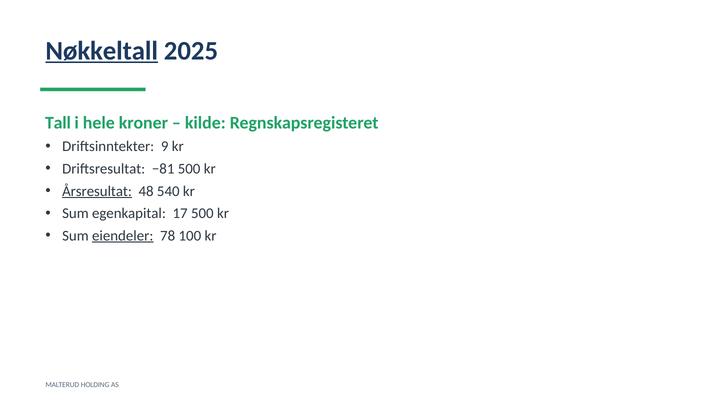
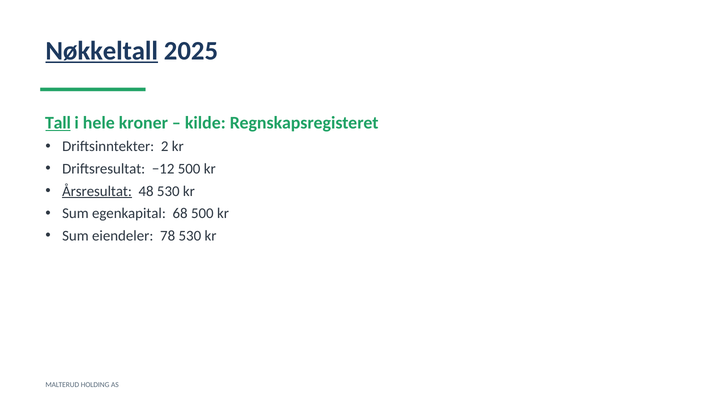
Tall underline: none -> present
9: 9 -> 2
−81: −81 -> −12
48 540: 540 -> 530
17: 17 -> 68
eiendeler underline: present -> none
78 100: 100 -> 530
